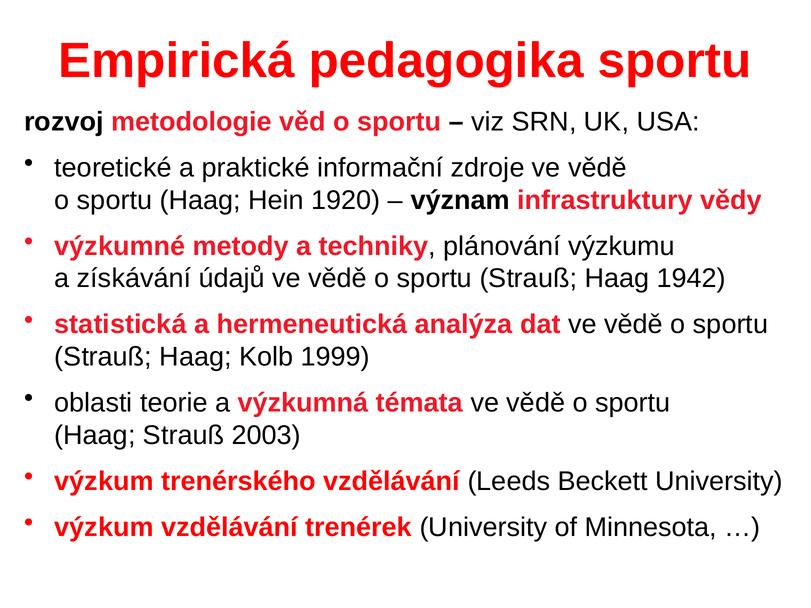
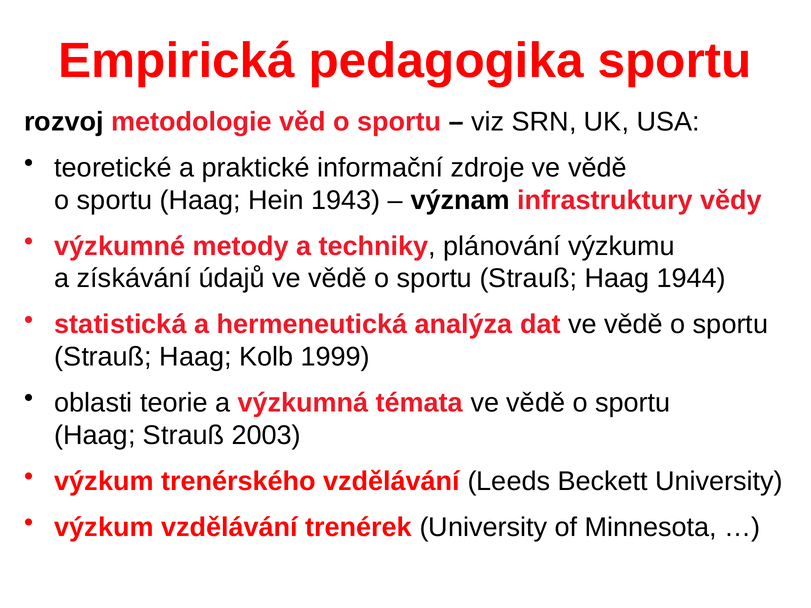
1920: 1920 -> 1943
1942: 1942 -> 1944
